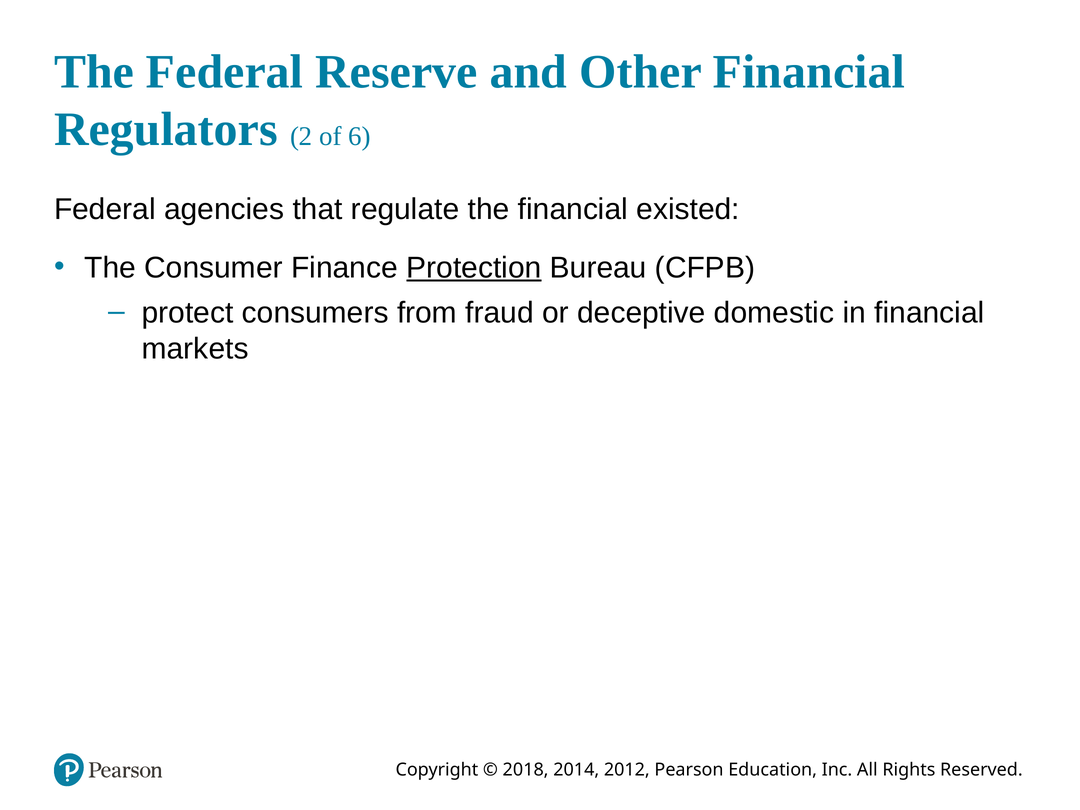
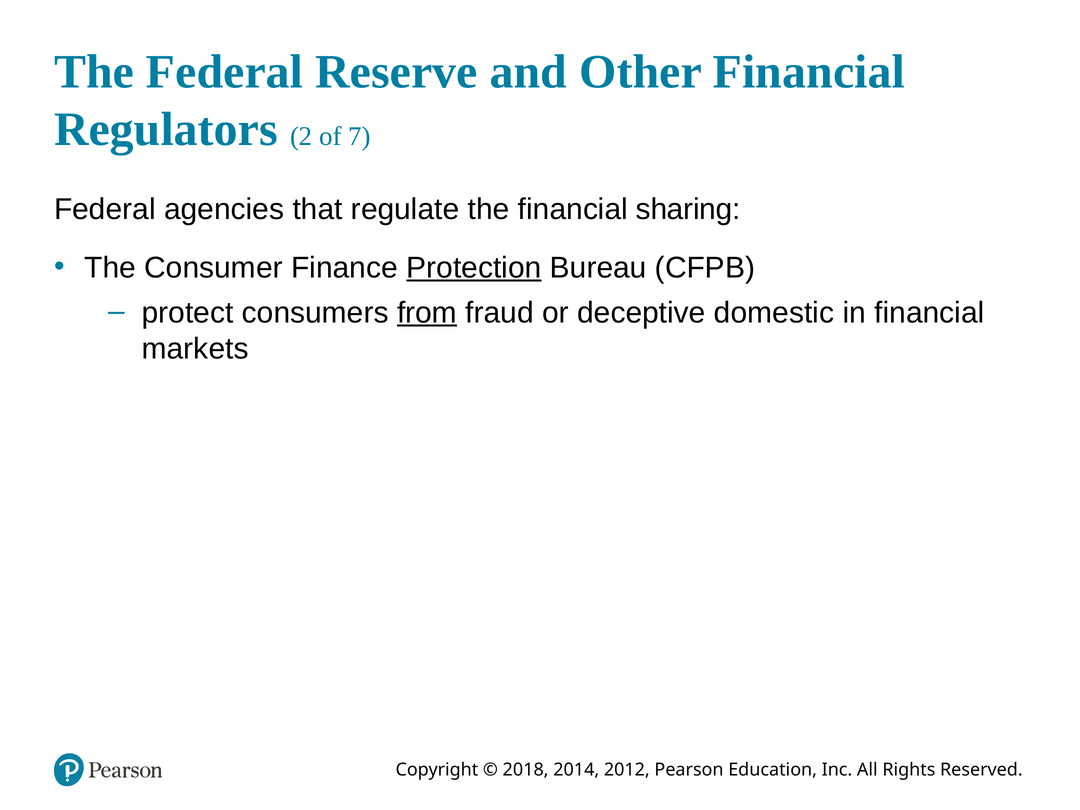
6: 6 -> 7
existed: existed -> sharing
from underline: none -> present
